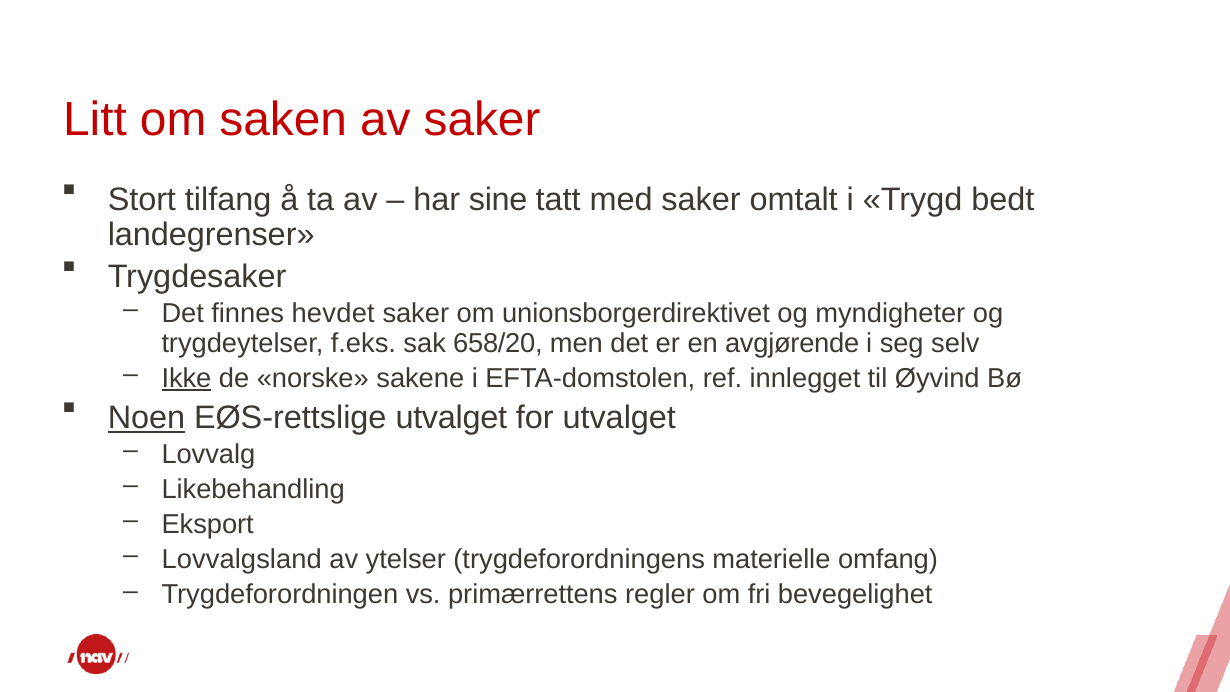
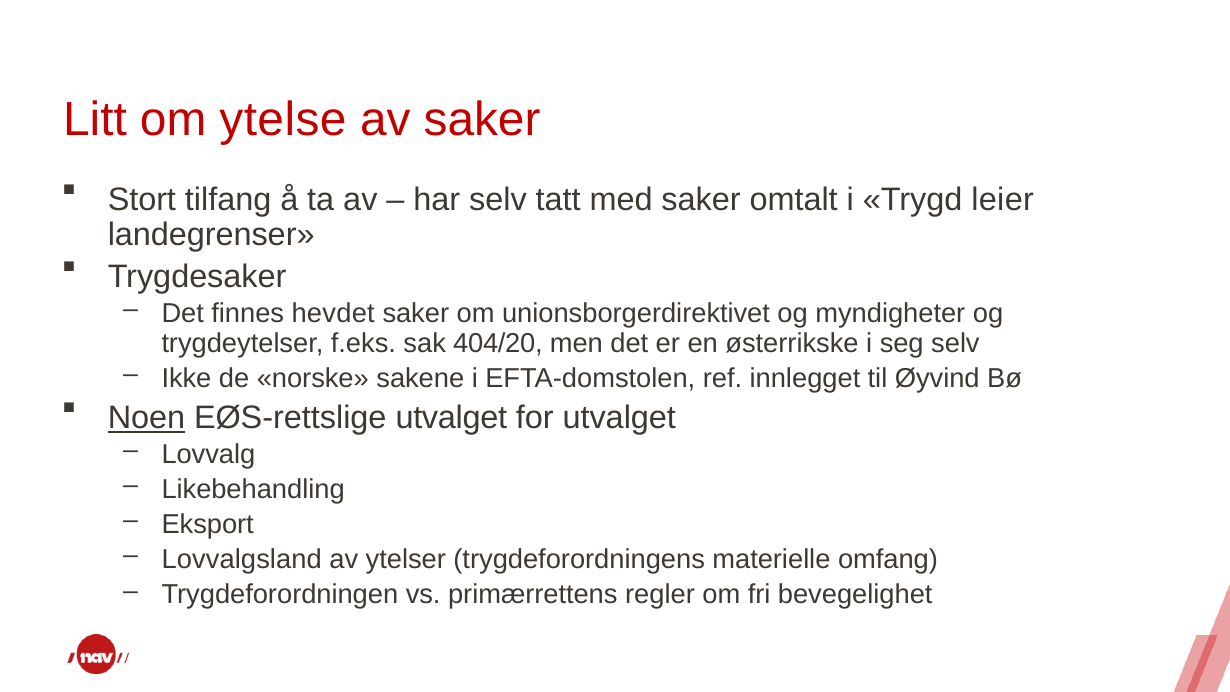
saken: saken -> ytelse
har sine: sine -> selv
bedt: bedt -> leier
658/20: 658/20 -> 404/20
avgjørende: avgjørende -> østerrikske
Ikke underline: present -> none
